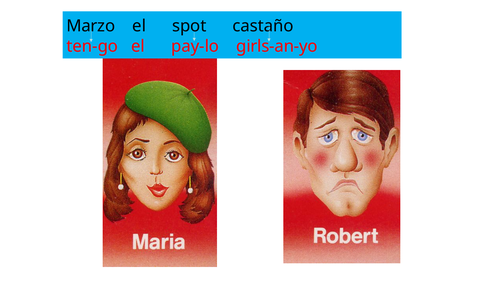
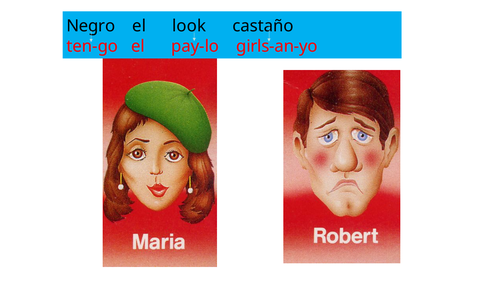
Marzo: Marzo -> Negro
spot: spot -> look
